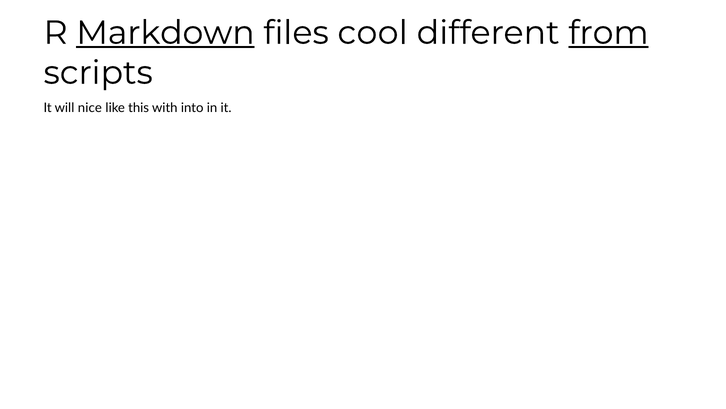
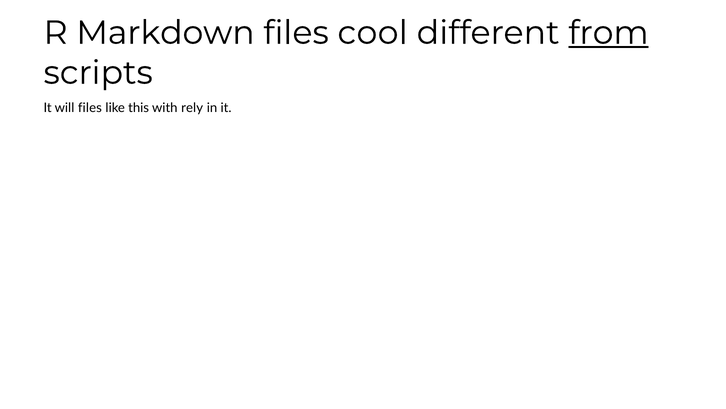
Markdown underline: present -> none
will nice: nice -> files
into: into -> rely
